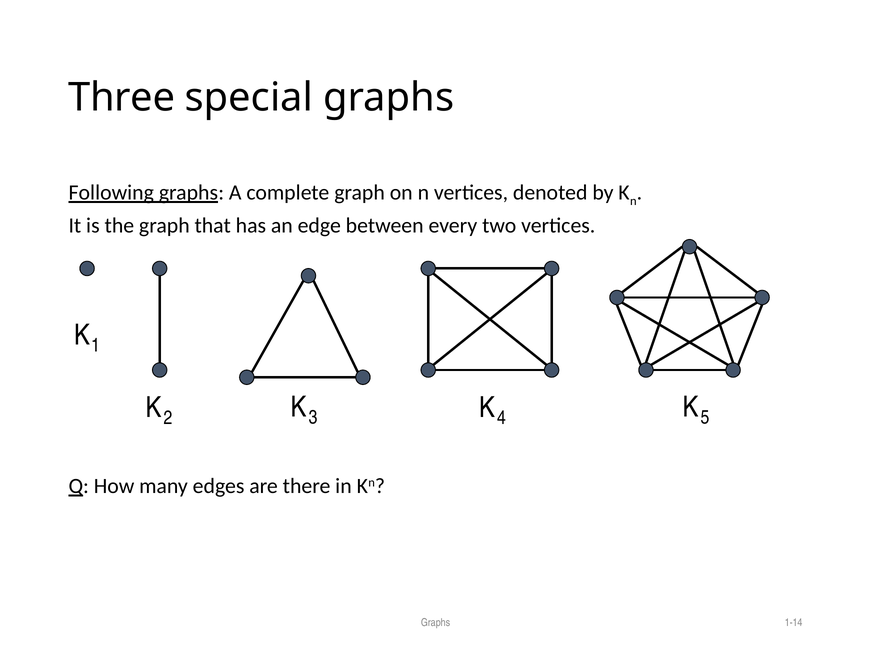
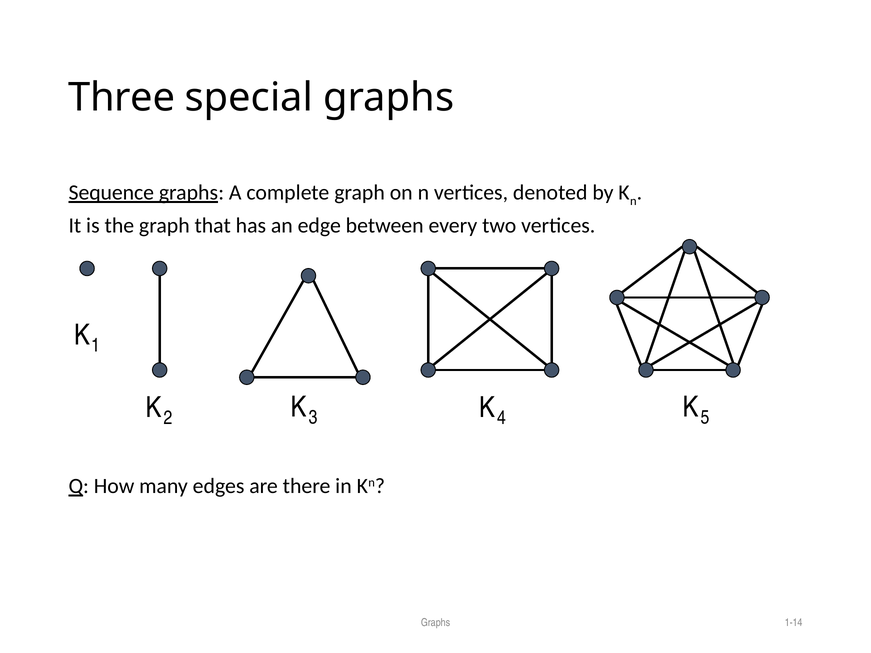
Following: Following -> Sequence
